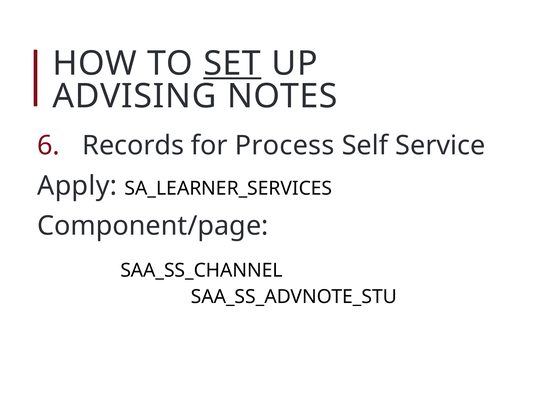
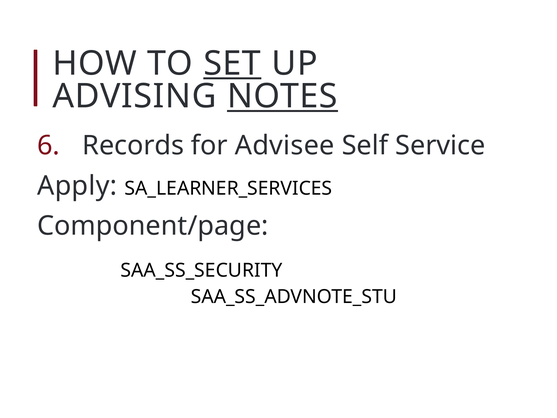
NOTES underline: none -> present
Process: Process -> Advisee
SAA_SS_CHANNEL: SAA_SS_CHANNEL -> SAA_SS_SECURITY
